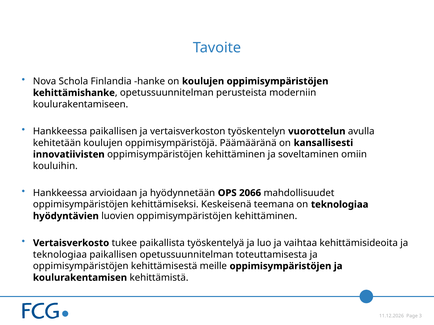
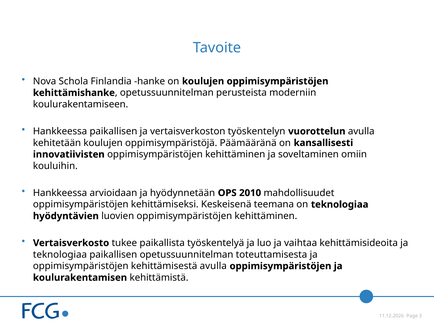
2066: 2066 -> 2010
kehittämisestä meille: meille -> avulla
